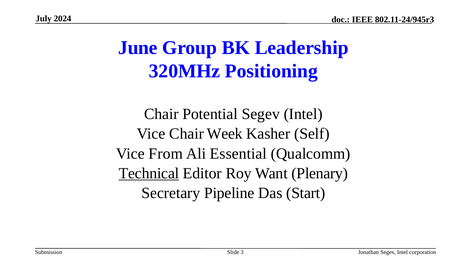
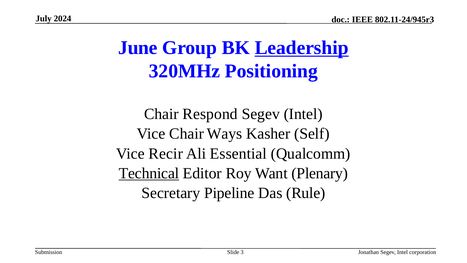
Leadership underline: none -> present
Potential: Potential -> Respond
Week: Week -> Ways
From: From -> Recir
Start: Start -> Rule
